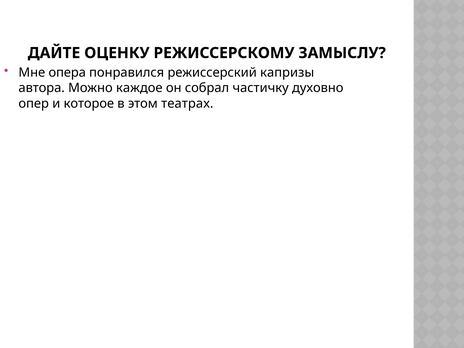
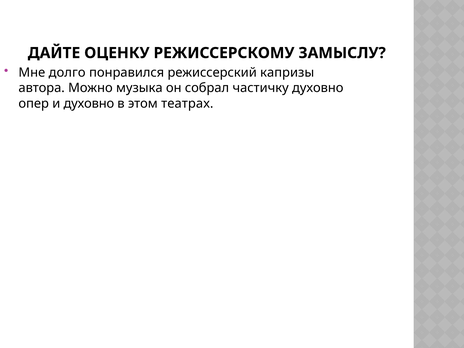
опера: опера -> долго
каждое: каждое -> музыка
и которое: которое -> духовно
